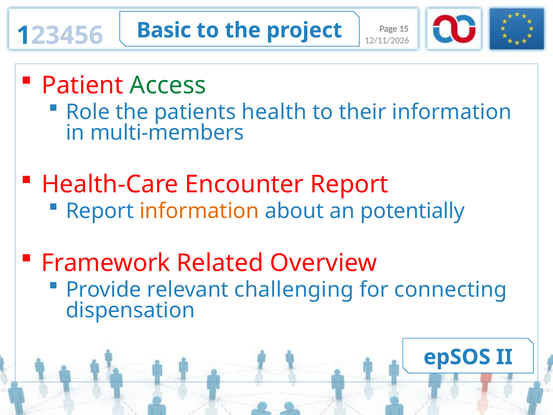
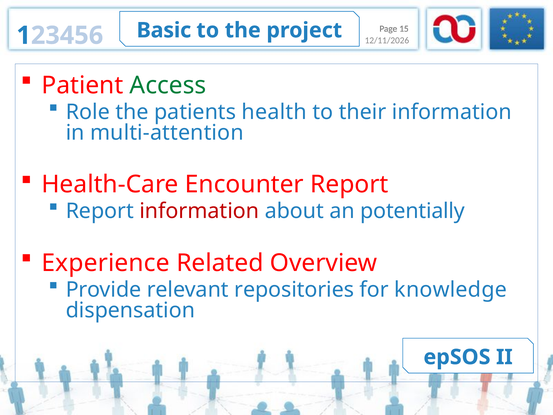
multi-members: multi-members -> multi-attention
information at (199, 211) colour: orange -> red
Framework: Framework -> Experience
challenging: challenging -> repositories
connecting: connecting -> knowledge
